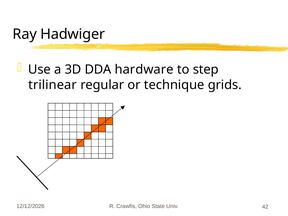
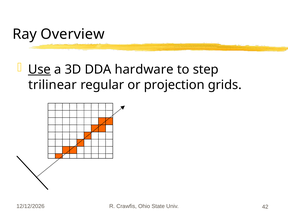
Hadwiger: Hadwiger -> Overview
Use underline: none -> present
technique: technique -> projection
